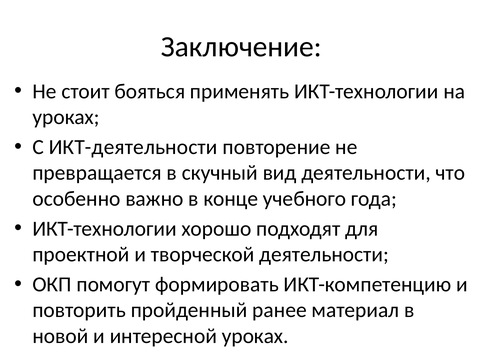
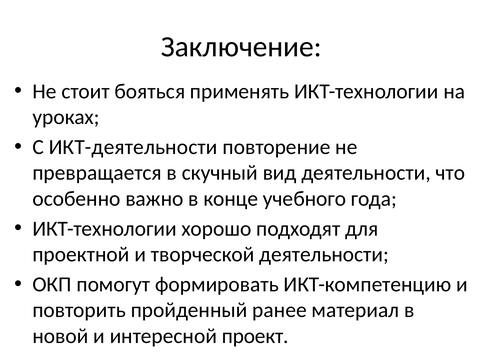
интересной уроках: уроках -> проект
